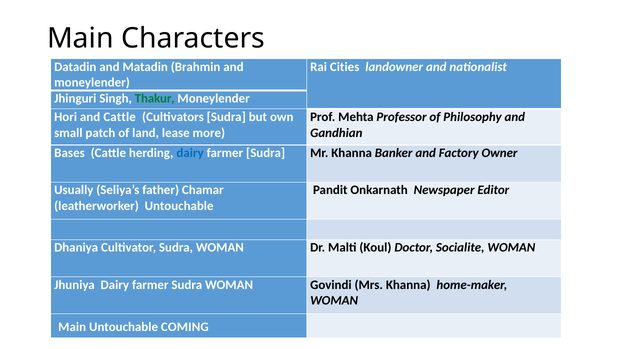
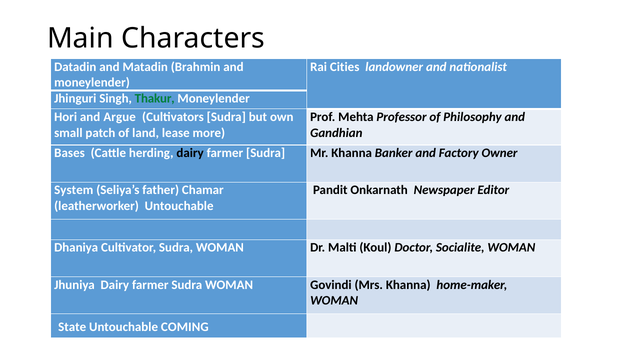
and Cattle: Cattle -> Argue
dairy at (190, 153) colour: blue -> black
Usually: Usually -> System
Main at (72, 327): Main -> State
